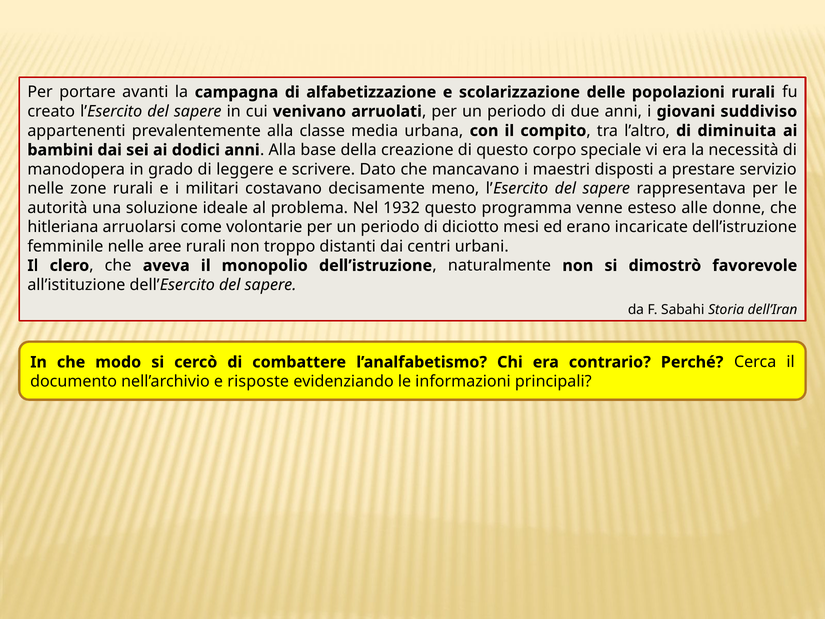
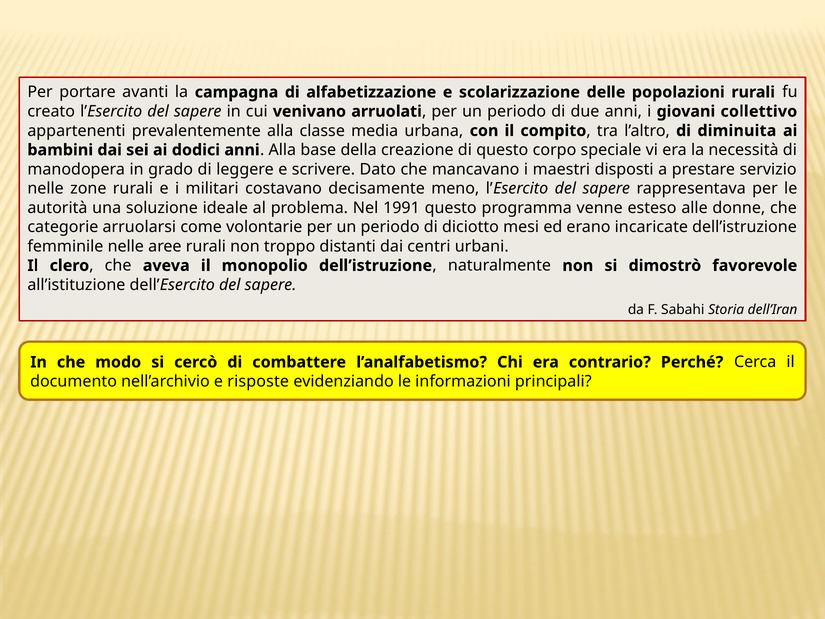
suddiviso: suddiviso -> collettivo
1932: 1932 -> 1991
hitleriana: hitleriana -> categorie
